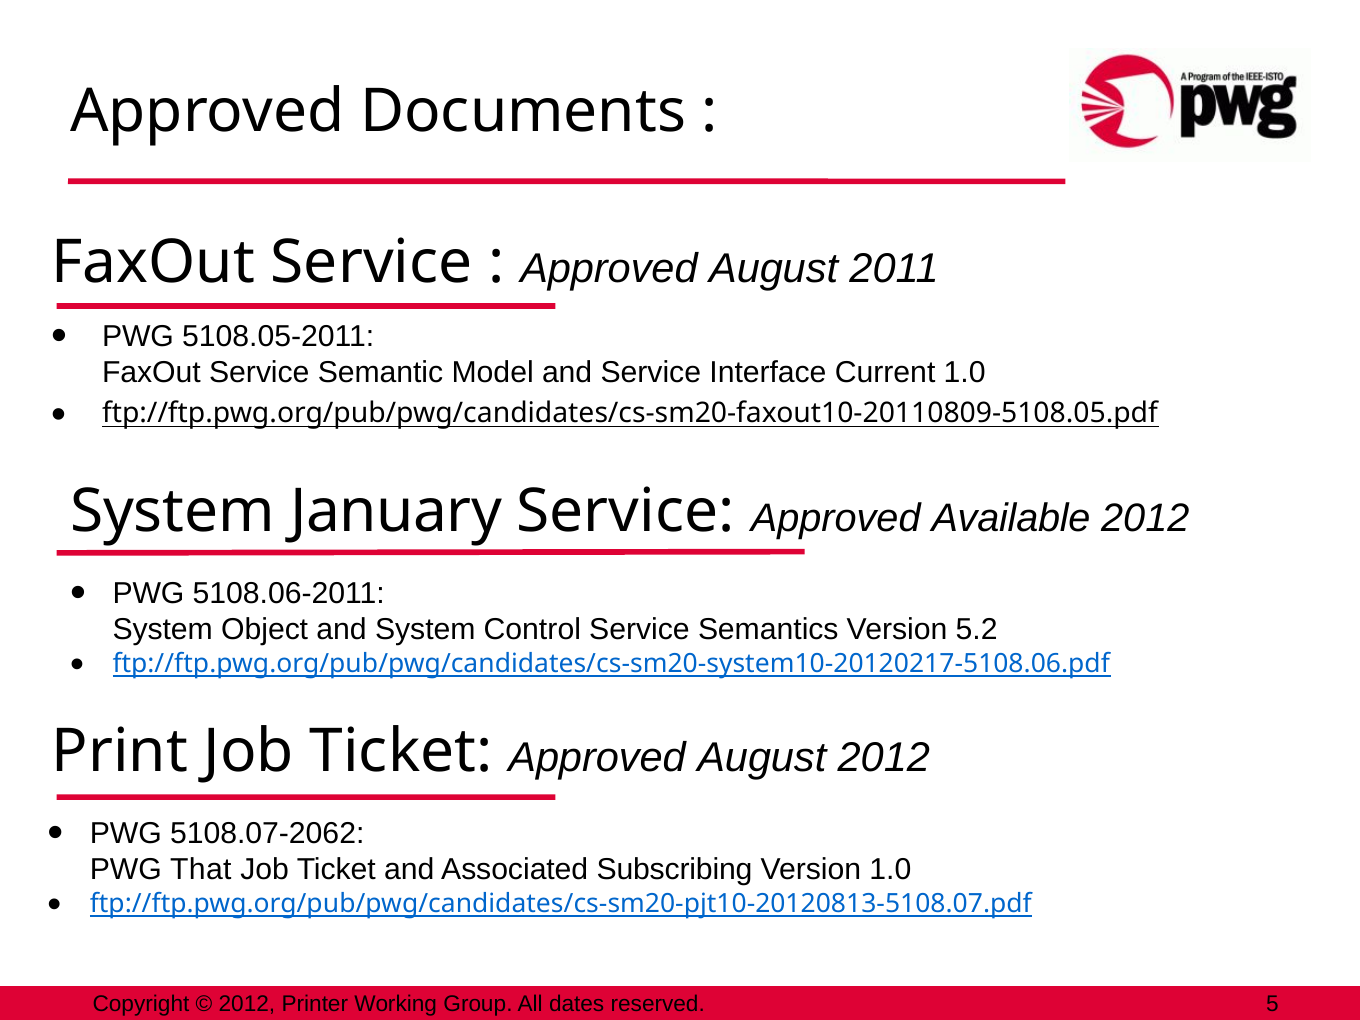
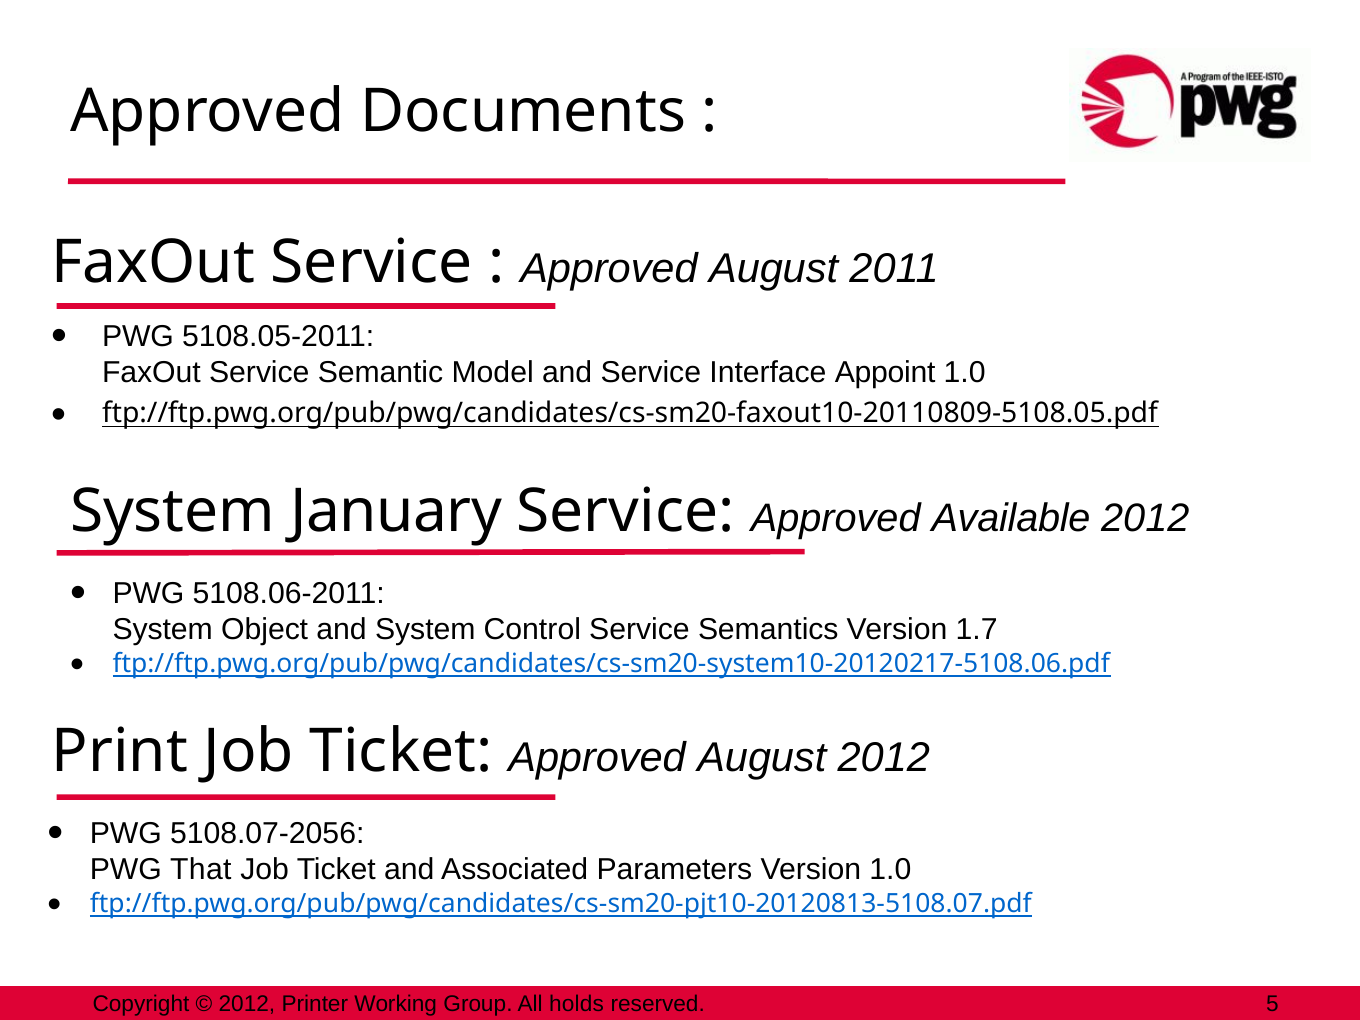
Current: Current -> Appoint
5.2: 5.2 -> 1.7
5108.07-2062: 5108.07-2062 -> 5108.07-2056
Subscribing: Subscribing -> Parameters
dates: dates -> holds
